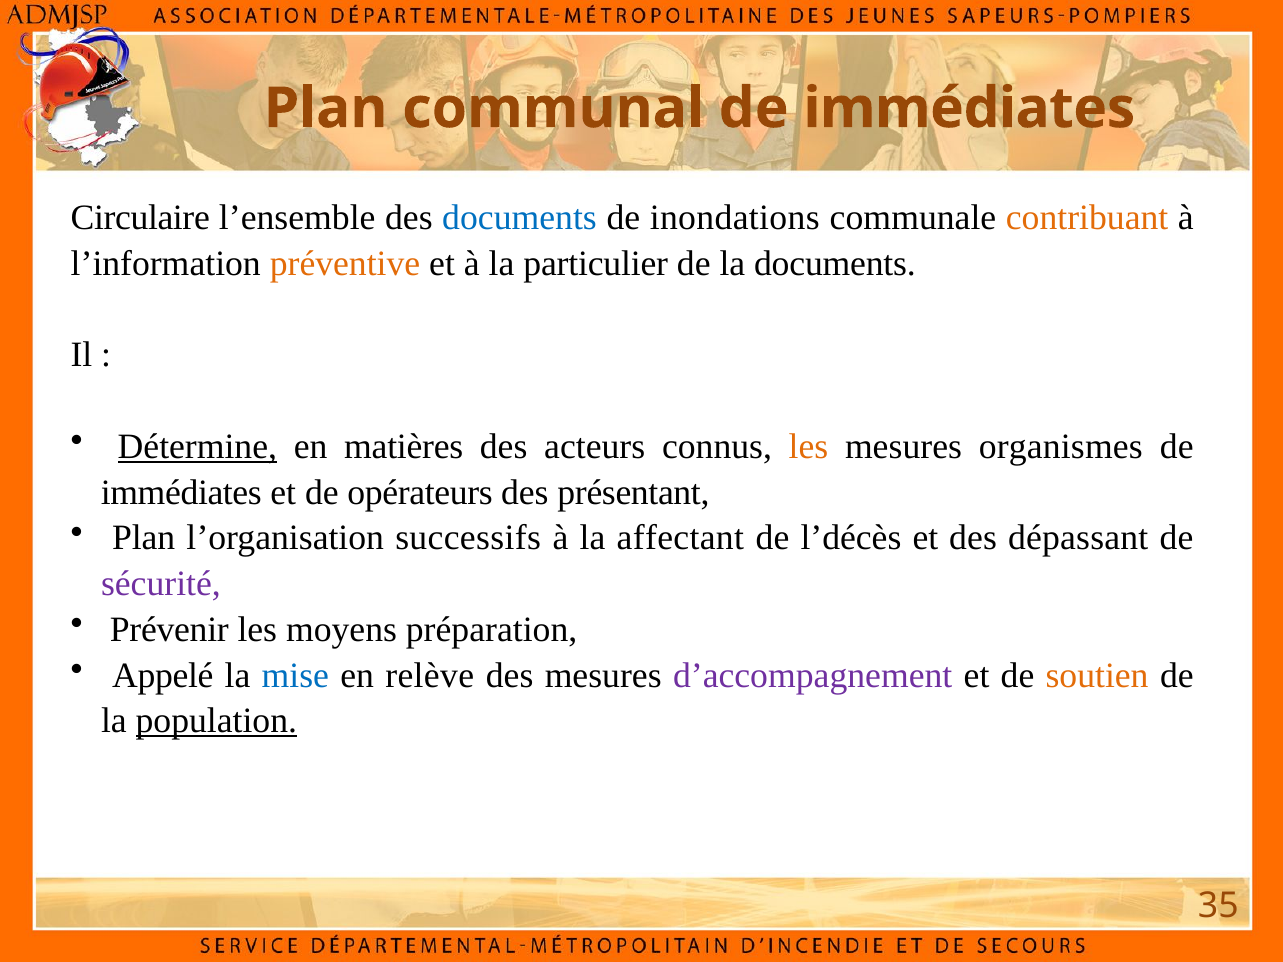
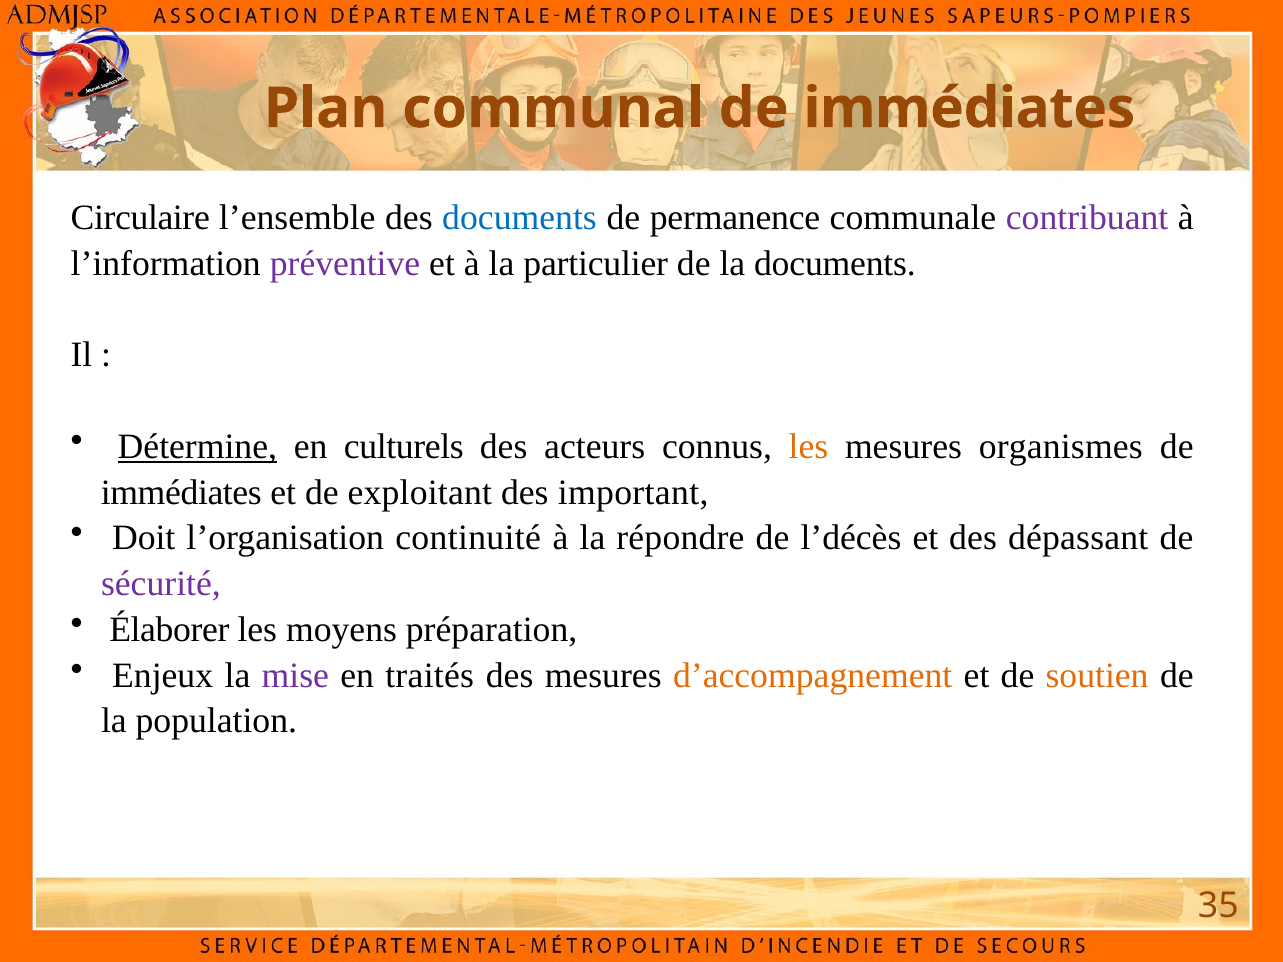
inondations: inondations -> permanence
contribuant colour: orange -> purple
préventive colour: orange -> purple
matières: matières -> culturels
opérateurs: opérateurs -> exploitant
présentant: présentant -> important
Plan at (144, 538): Plan -> Doit
successifs: successifs -> continuité
affectant: affectant -> répondre
Prévenir: Prévenir -> Élaborer
Appelé: Appelé -> Enjeux
mise colour: blue -> purple
relève: relève -> traités
d’accompagnement colour: purple -> orange
population underline: present -> none
